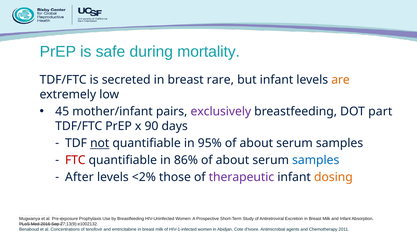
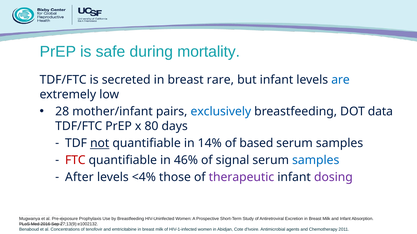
are colour: orange -> blue
45: 45 -> 28
exclusively colour: purple -> blue
part: part -> data
90: 90 -> 80
95%: 95% -> 14%
about at (256, 143): about -> based
86%: 86% -> 46%
about at (233, 160): about -> signal
<2%: <2% -> <4%
dosing colour: orange -> purple
